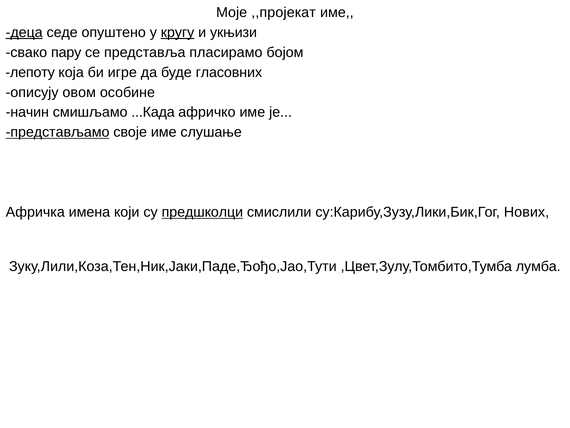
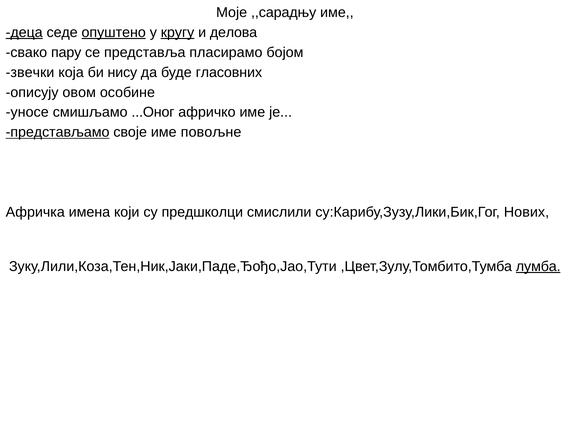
,,пројекат: ,,пројекат -> ,,сарадњу
опуштено underline: none -> present
укњизи: укњизи -> делова
лепоту: лепоту -> звечки
игре: игре -> нису
начин: начин -> уносе
...Када: ...Када -> ...Оног
слушање: слушање -> повољне
предшколци underline: present -> none
лумба underline: none -> present
